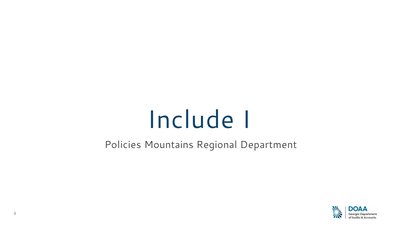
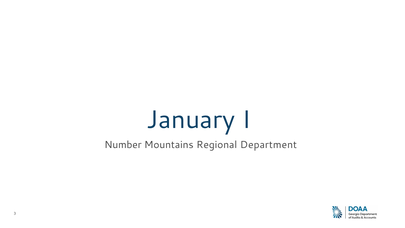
Include: Include -> January
Policies: Policies -> Number
